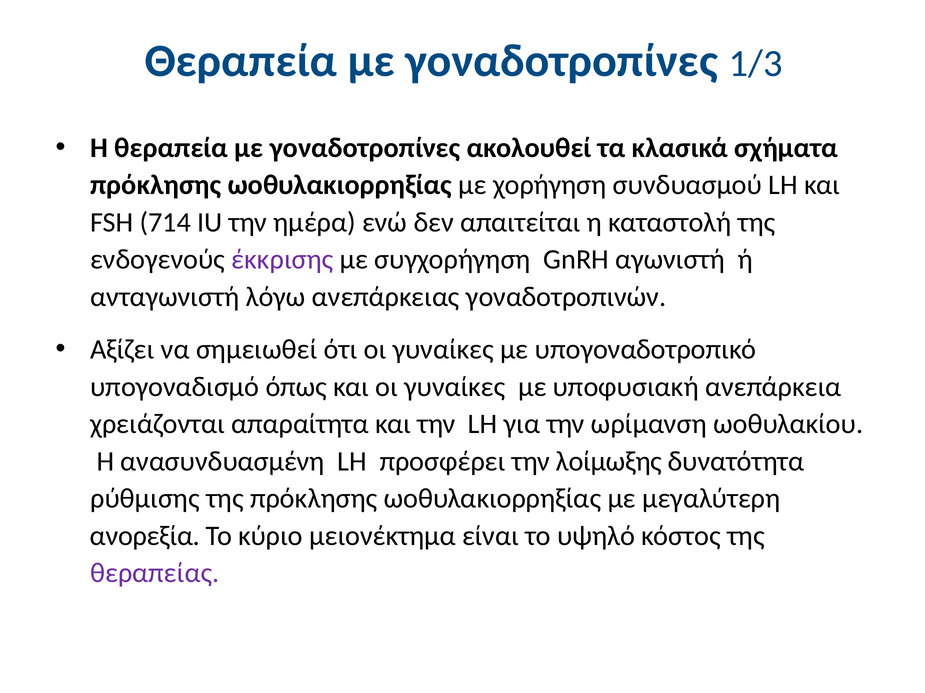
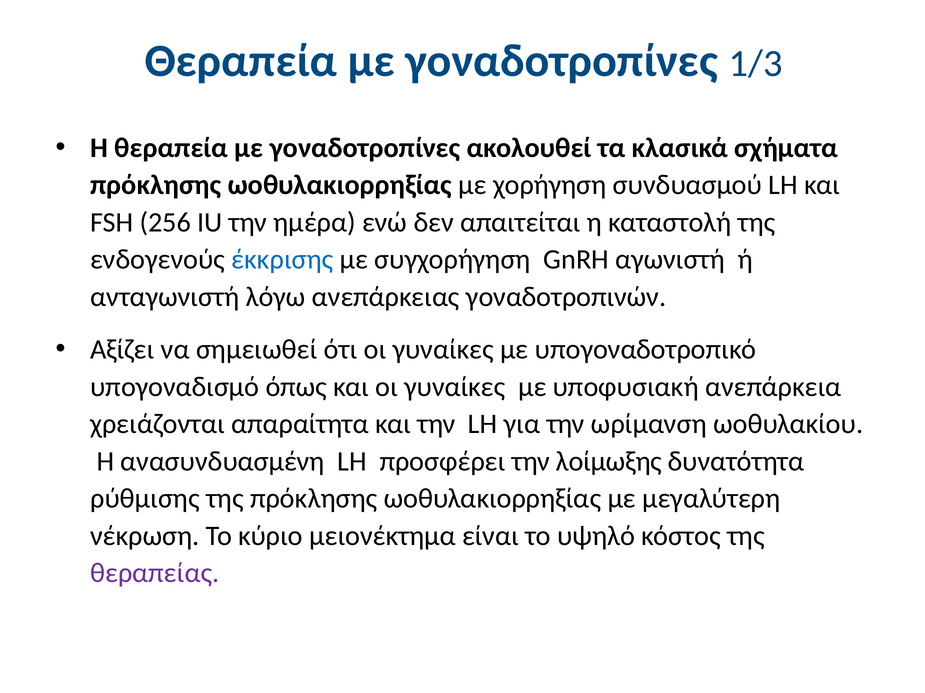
714: 714 -> 256
έκκρισης colour: purple -> blue
ανορεξία: ανορεξία -> νέκρωση
